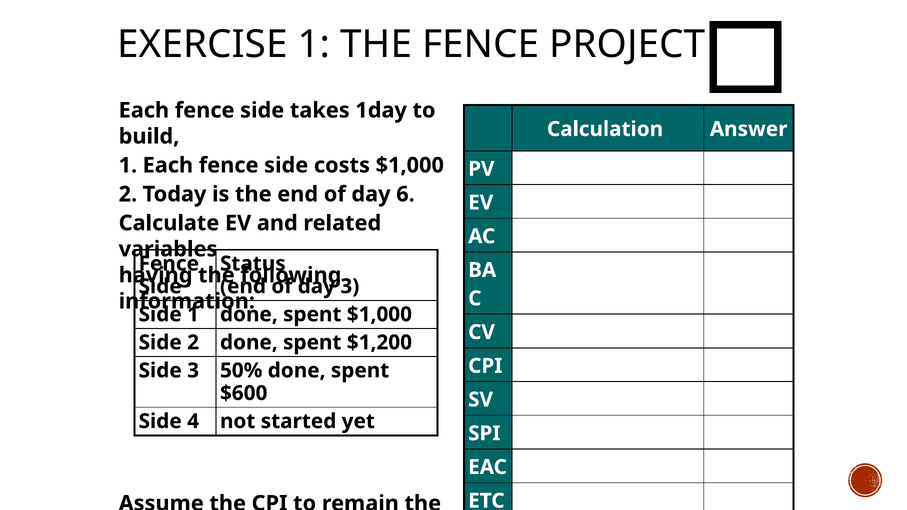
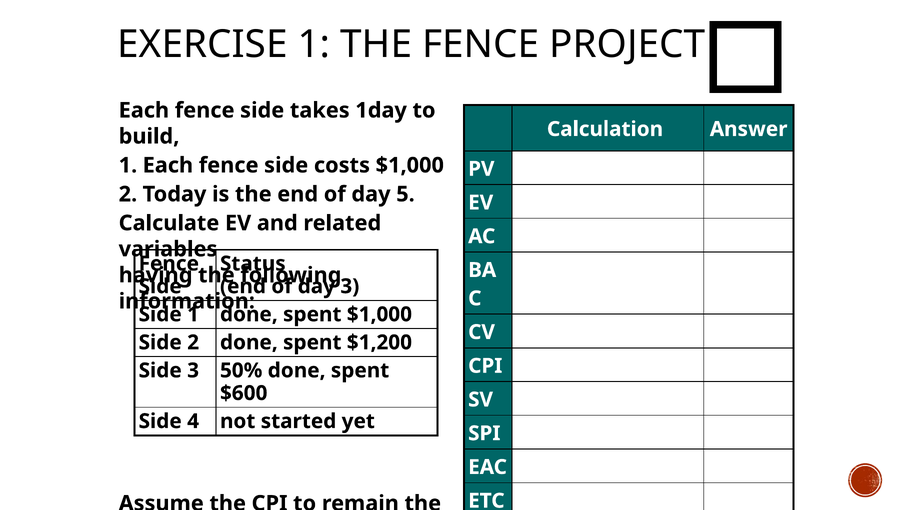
6: 6 -> 5
